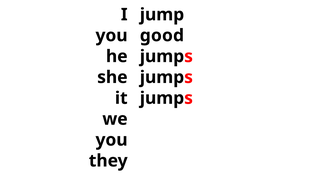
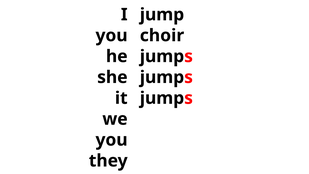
good: good -> choir
